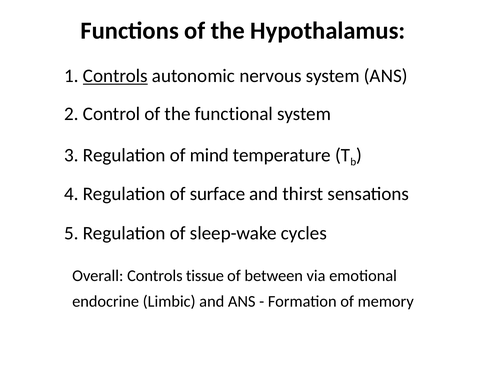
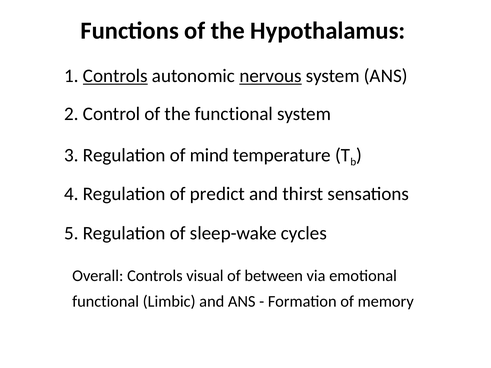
nervous underline: none -> present
surface: surface -> predict
tissue: tissue -> visual
endocrine at (106, 302): endocrine -> functional
